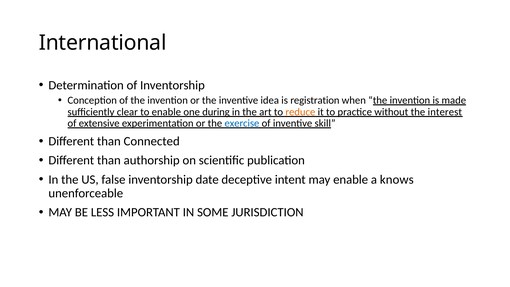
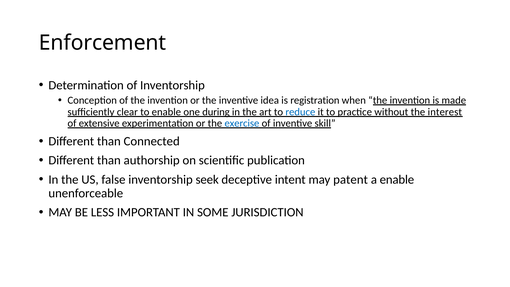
International: International -> Enforcement
reduce colour: orange -> blue
date: date -> seek
may enable: enable -> patent
a knows: knows -> enable
